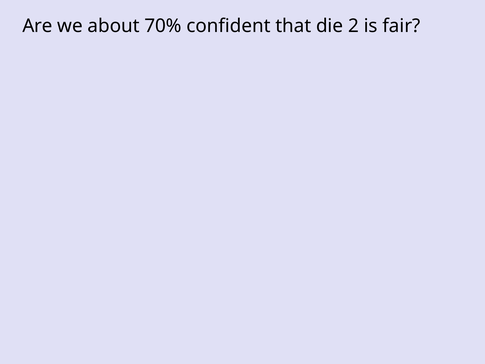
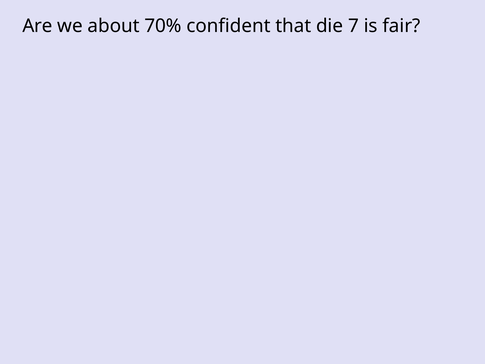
2: 2 -> 7
